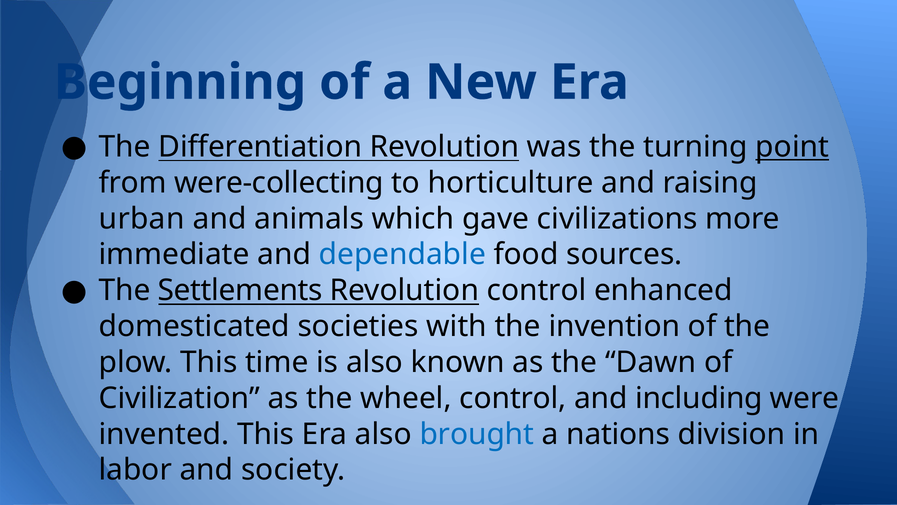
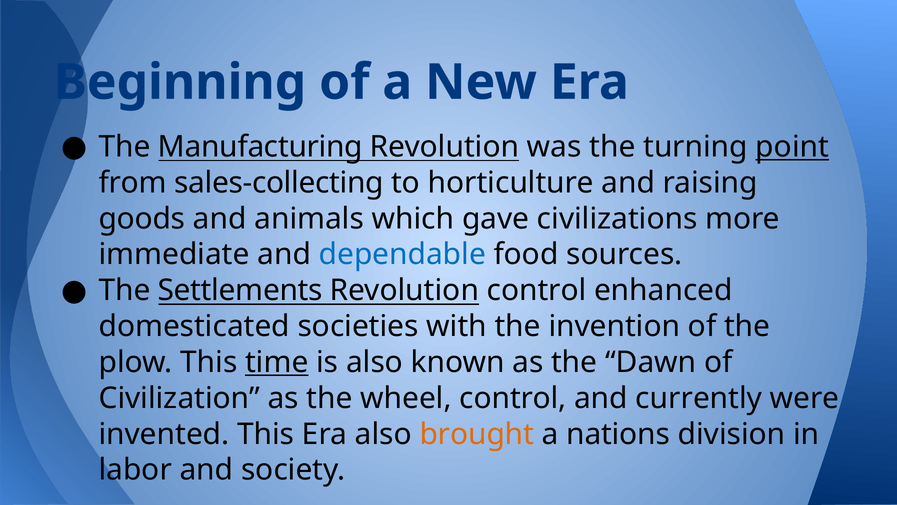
Differentiation: Differentiation -> Manufacturing
were-collecting: were-collecting -> sales-collecting
urban: urban -> goods
time underline: none -> present
including: including -> currently
brought colour: blue -> orange
